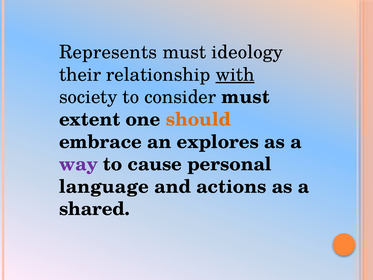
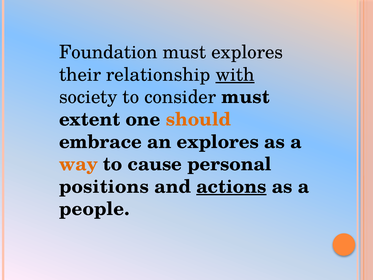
Represents: Represents -> Foundation
must ideology: ideology -> explores
way colour: purple -> orange
language: language -> positions
actions underline: none -> present
shared: shared -> people
